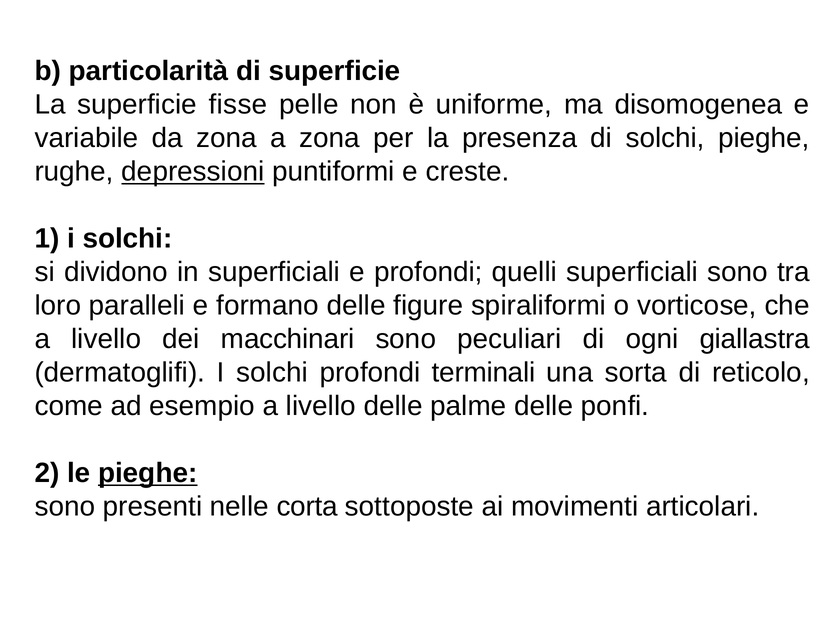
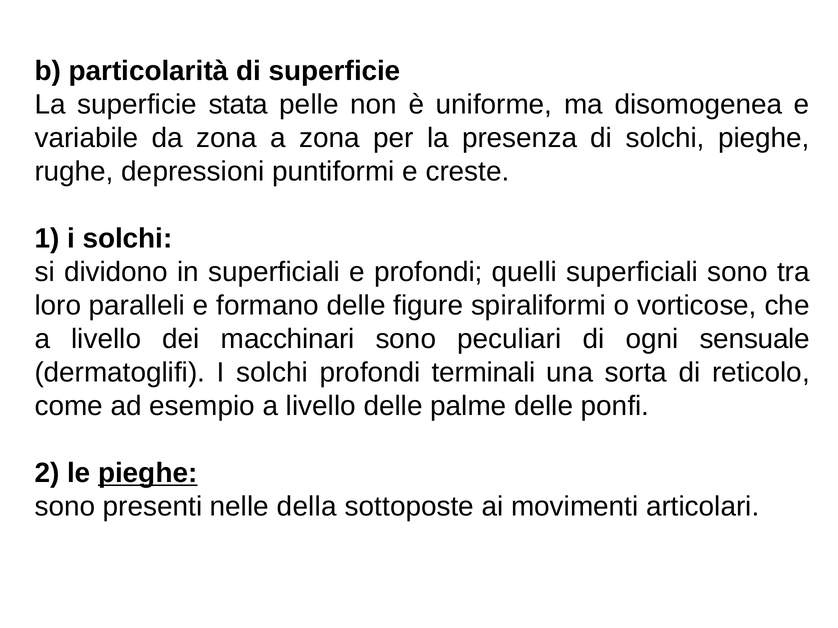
fisse: fisse -> stata
depressioni underline: present -> none
giallastra: giallastra -> sensuale
corta: corta -> della
